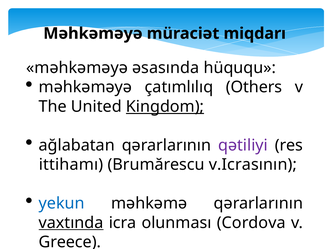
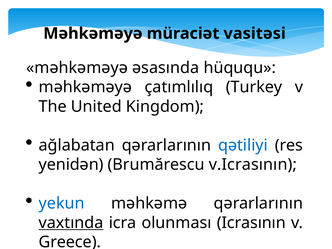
miqdarı: miqdarı -> vasitəsi
Others: Others -> Turkey
Kingdom underline: present -> none
qətiliyi colour: purple -> blue
ittihamı: ittihamı -> yenidən
Cordova: Cordova -> Icrasının
